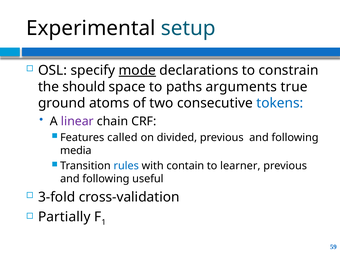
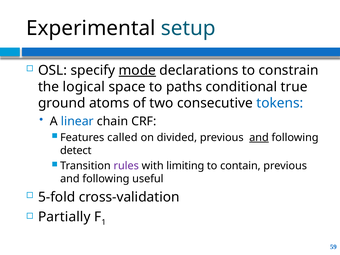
should: should -> logical
arguments: arguments -> conditional
linear colour: purple -> blue
and at (259, 137) underline: none -> present
media: media -> detect
rules colour: blue -> purple
contain: contain -> limiting
learner: learner -> contain
3-fold: 3-fold -> 5-fold
